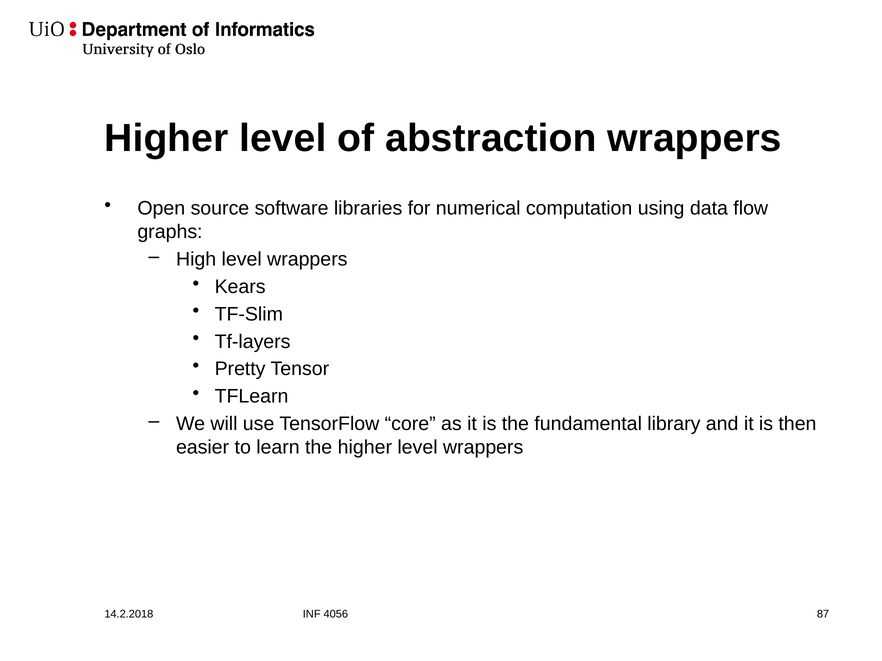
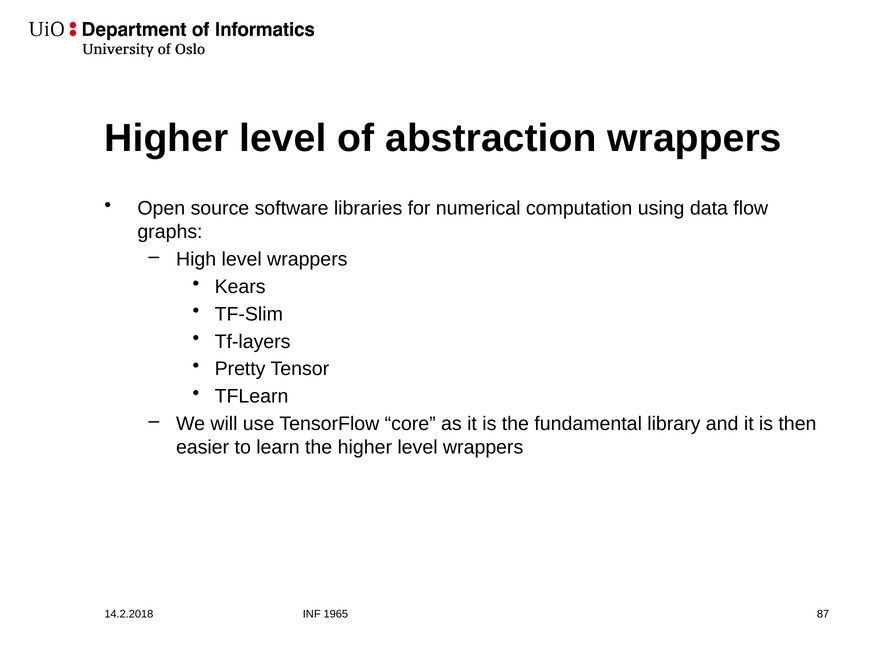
4056: 4056 -> 1965
